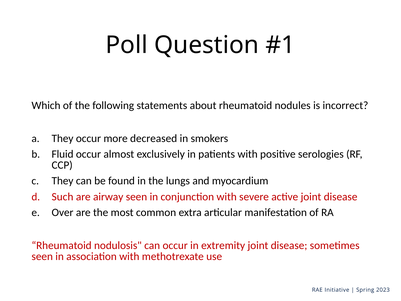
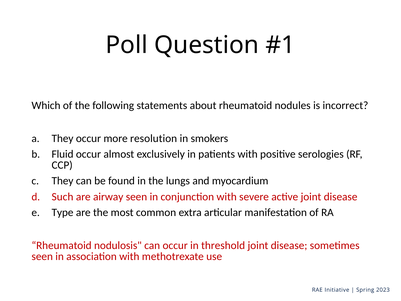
decreased: decreased -> resolution
Over: Over -> Type
extremity: extremity -> threshold
